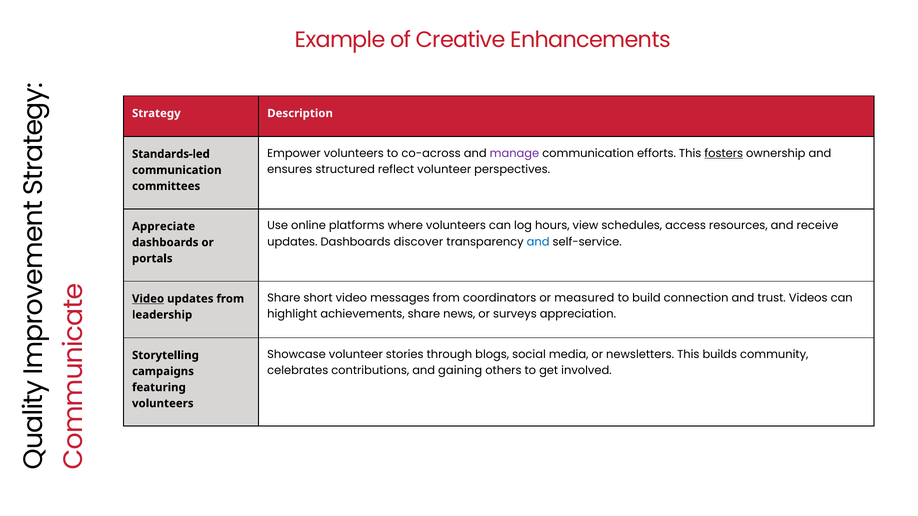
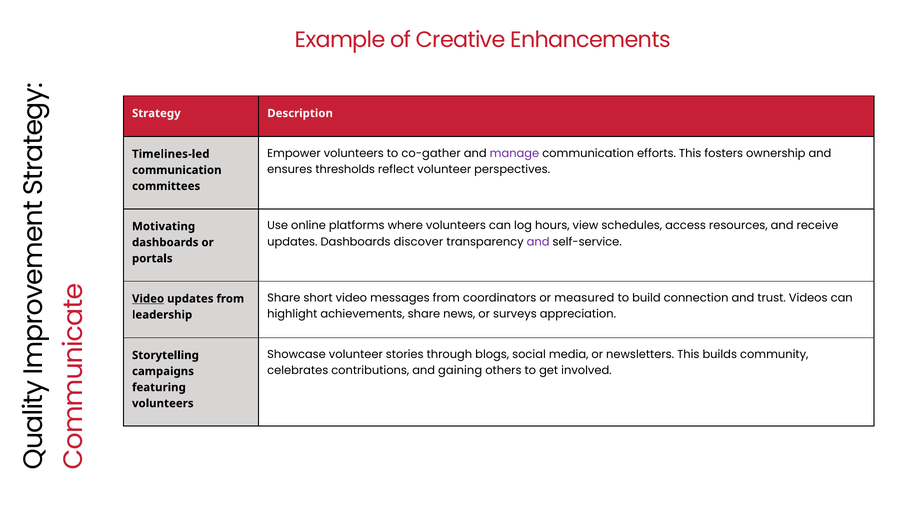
Standards-led: Standards-led -> Timelines-led
co-across: co-across -> co-gather
fosters underline: present -> none
structured: structured -> thresholds
Appreciate: Appreciate -> Motivating
and at (538, 242) colour: blue -> purple
